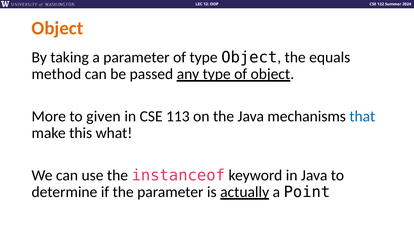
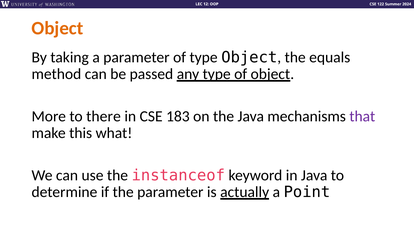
given: given -> there
113: 113 -> 183
that colour: blue -> purple
